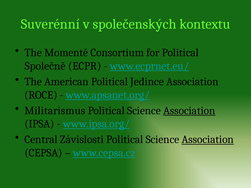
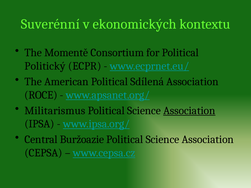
společenských: společenských -> ekonomických
Společně: Společně -> Politický
Jedince: Jedince -> Sdílená
Závislosti: Závislosti -> Buržoazie
Association at (208, 140) underline: present -> none
